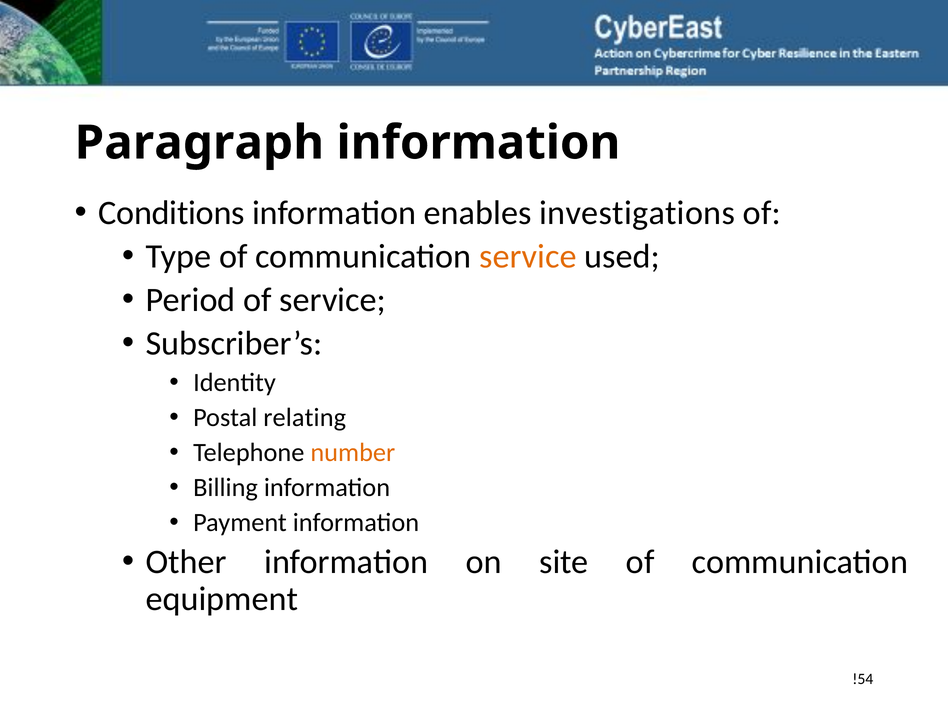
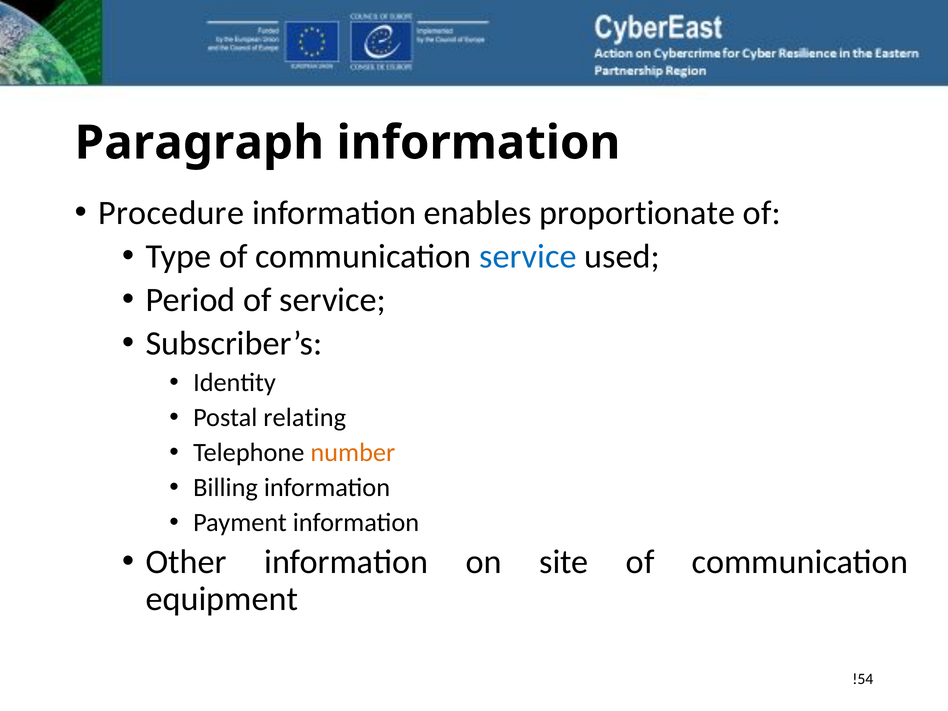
Conditions: Conditions -> Procedure
investigations: investigations -> proportionate
service at (528, 256) colour: orange -> blue
